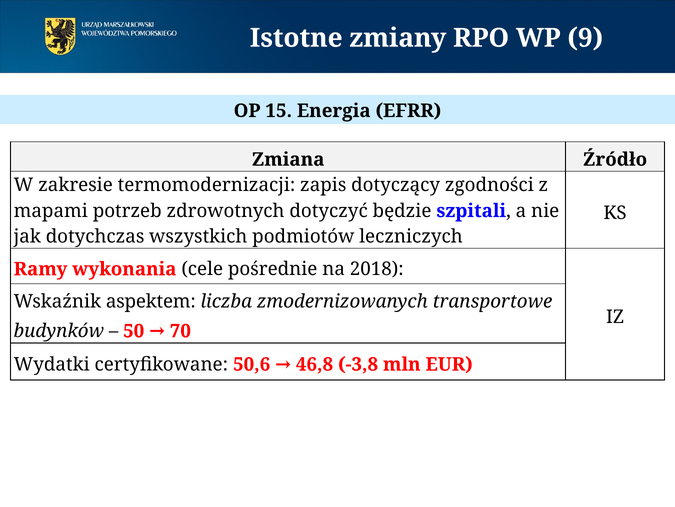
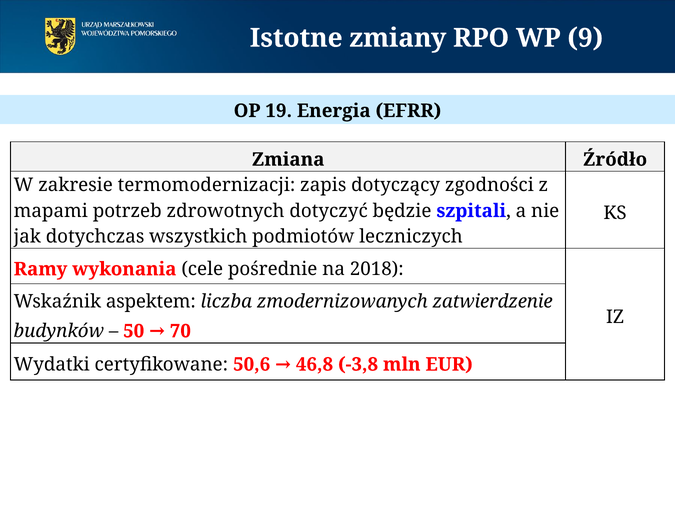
15: 15 -> 19
transportowe: transportowe -> zatwierdzenie
